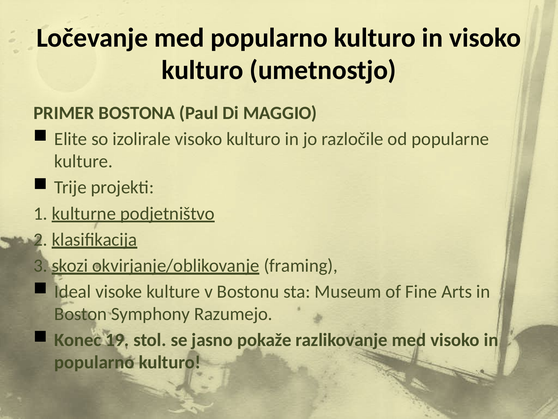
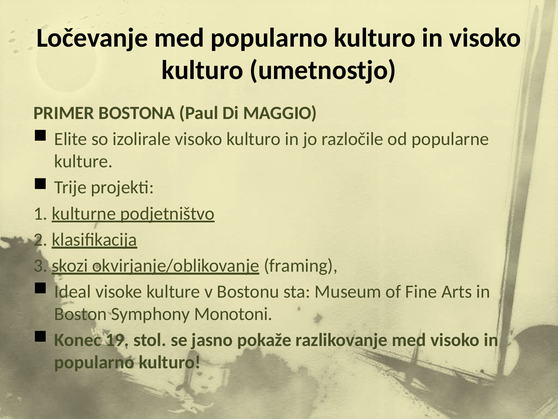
Razumejo: Razumejo -> Monotoni
